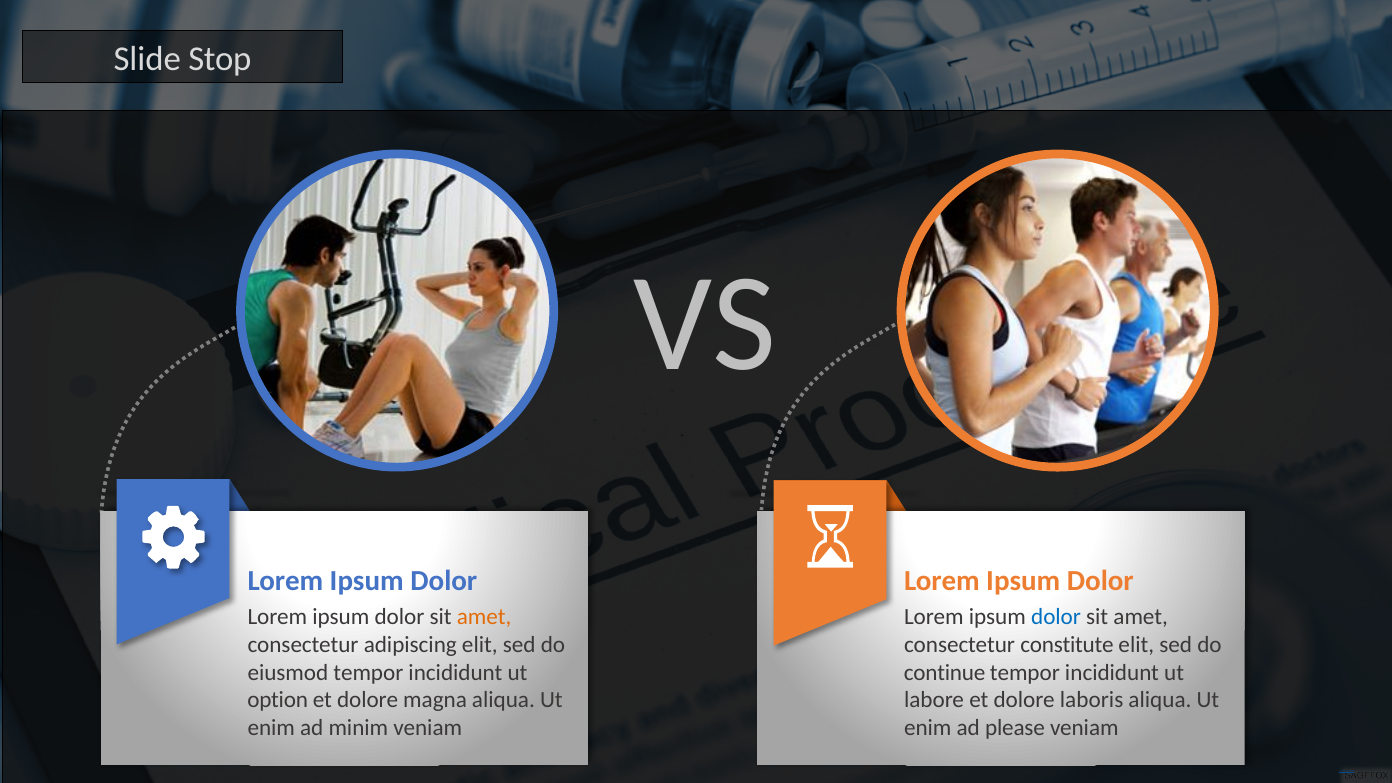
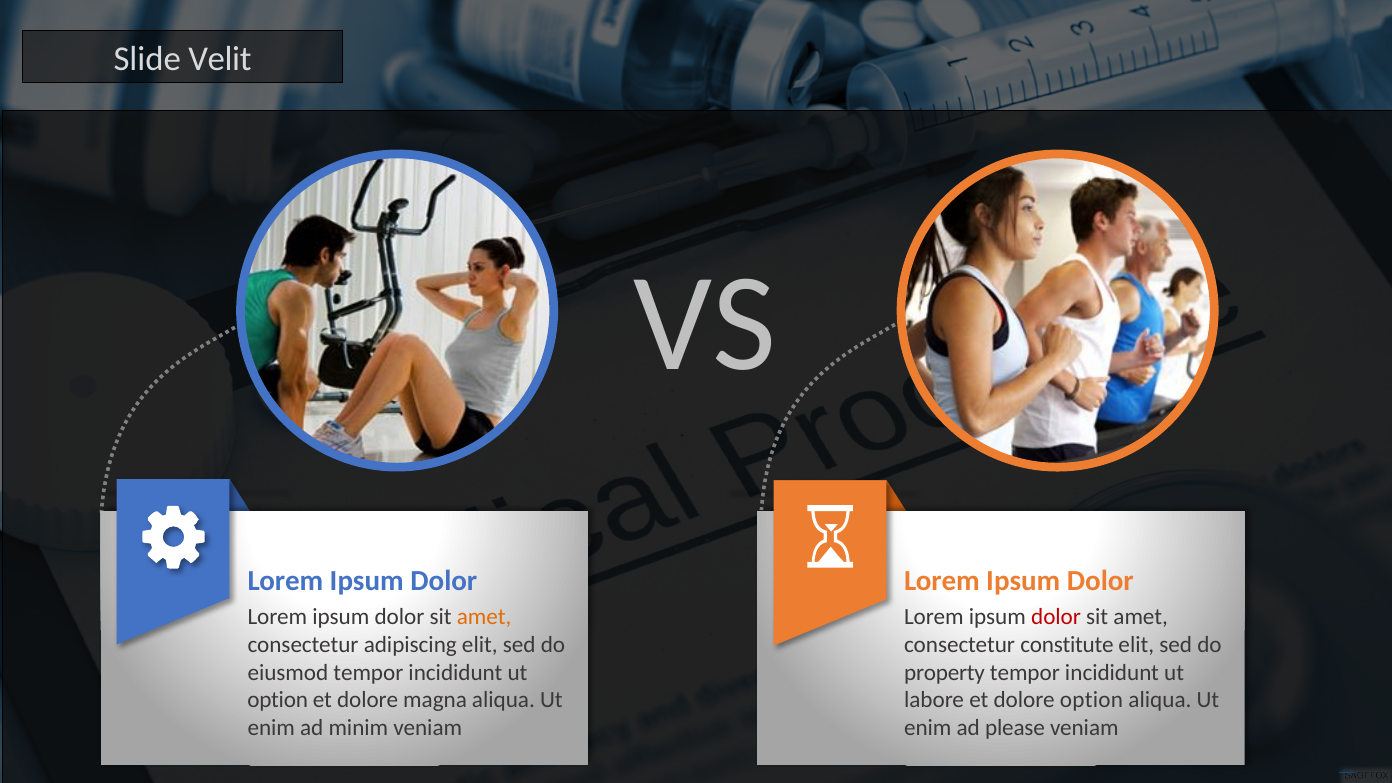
Stop: Stop -> Velit
dolor at (1056, 617) colour: blue -> red
continue: continue -> property
dolore laboris: laboris -> option
